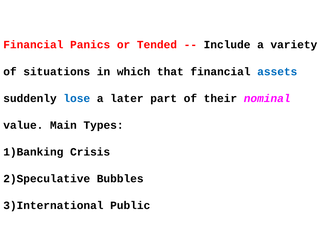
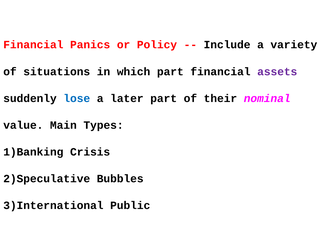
Tended: Tended -> Policy
which that: that -> part
assets colour: blue -> purple
